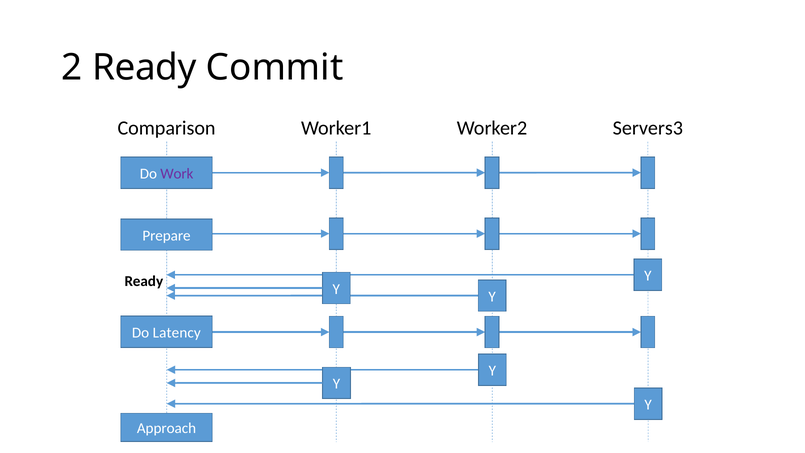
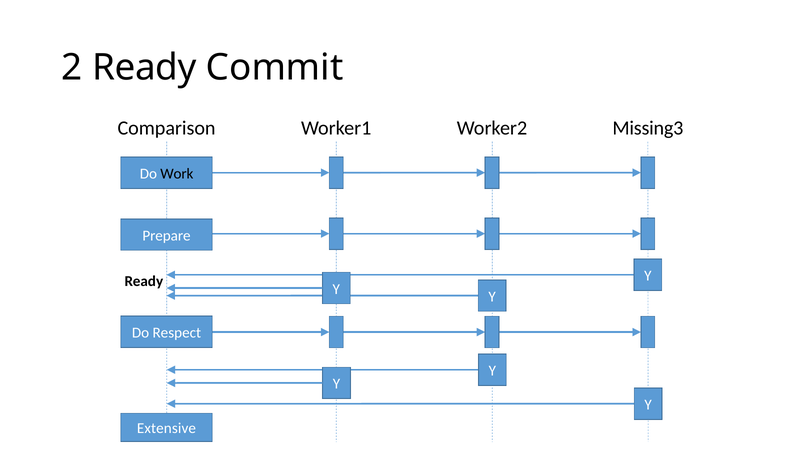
Servers3: Servers3 -> Missing3
Work colour: purple -> black
Latency: Latency -> Respect
Approach: Approach -> Extensive
